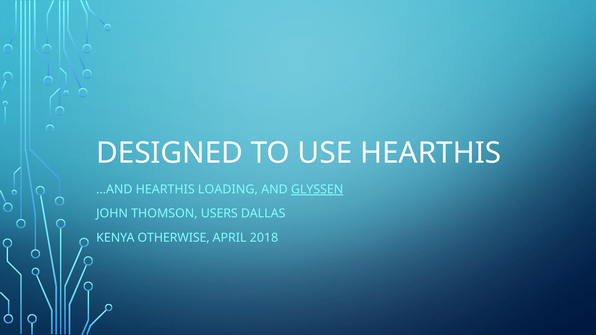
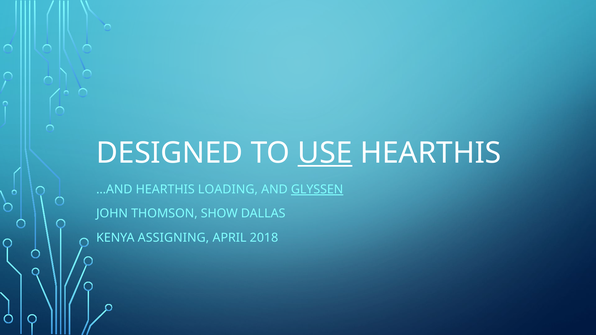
USE underline: none -> present
USERS: USERS -> SHOW
OTHERWISE: OTHERWISE -> ASSIGNING
